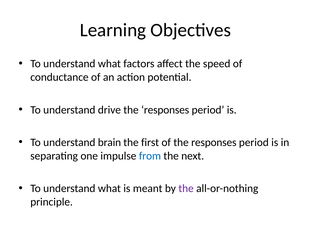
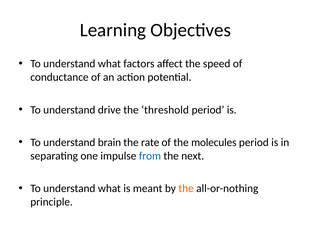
responses at (165, 109): responses -> threshold
first: first -> rate
of the responses: responses -> molecules
the at (186, 188) colour: purple -> orange
